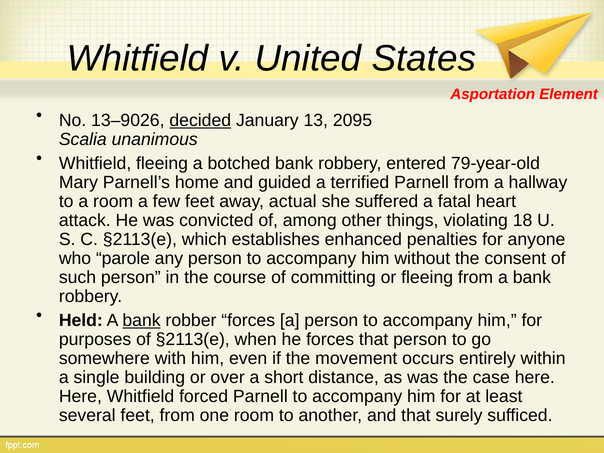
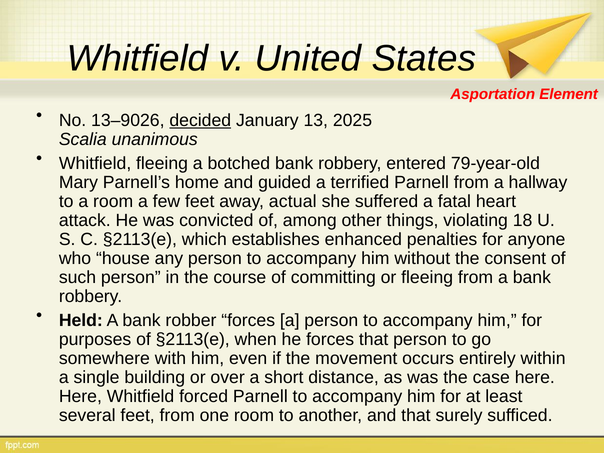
2095: 2095 -> 2025
parole: parole -> house
bank at (142, 320) underline: present -> none
